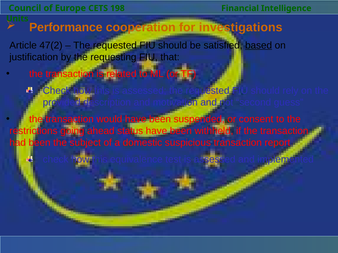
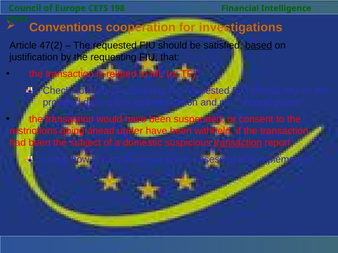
Performance: Performance -> Conventions
status: status -> under
transaction at (238, 143) underline: none -> present
